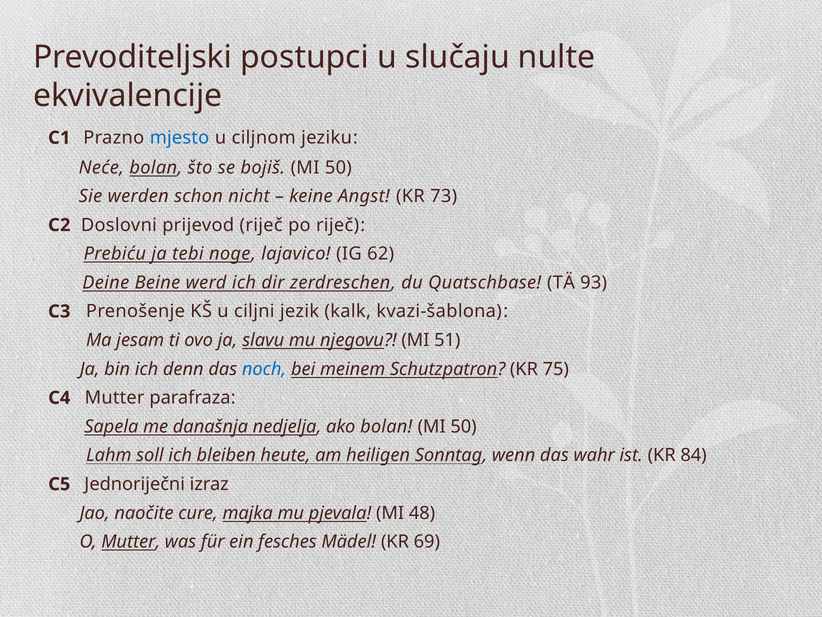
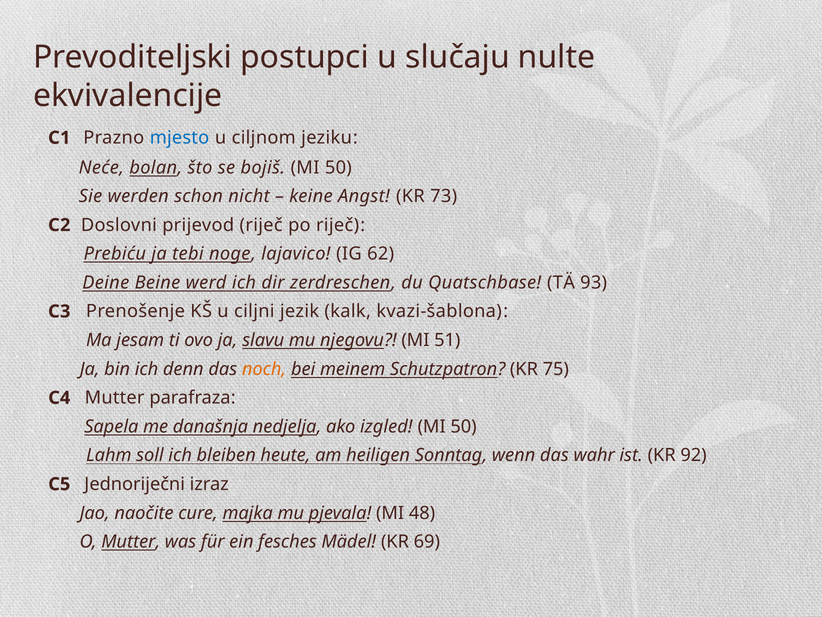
noch colour: blue -> orange
ako bolan: bolan -> izgled
84: 84 -> 92
